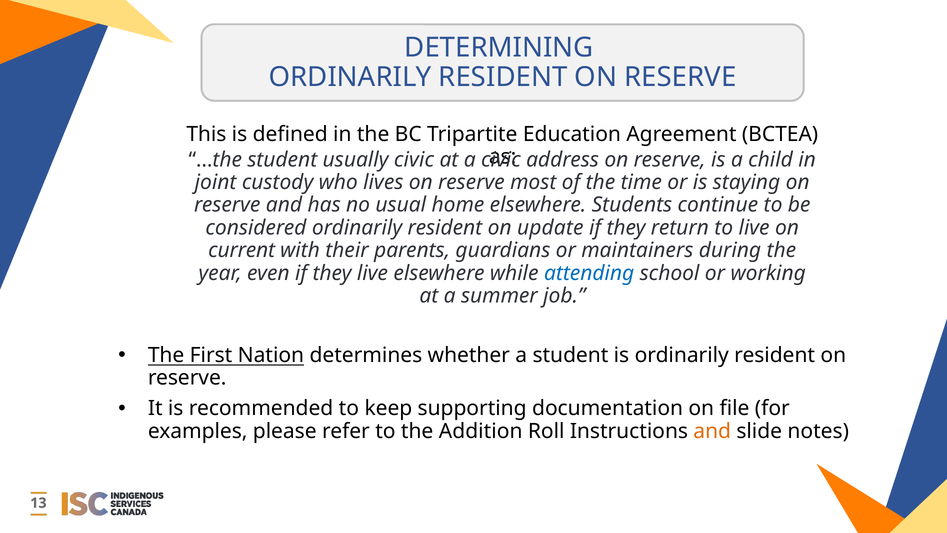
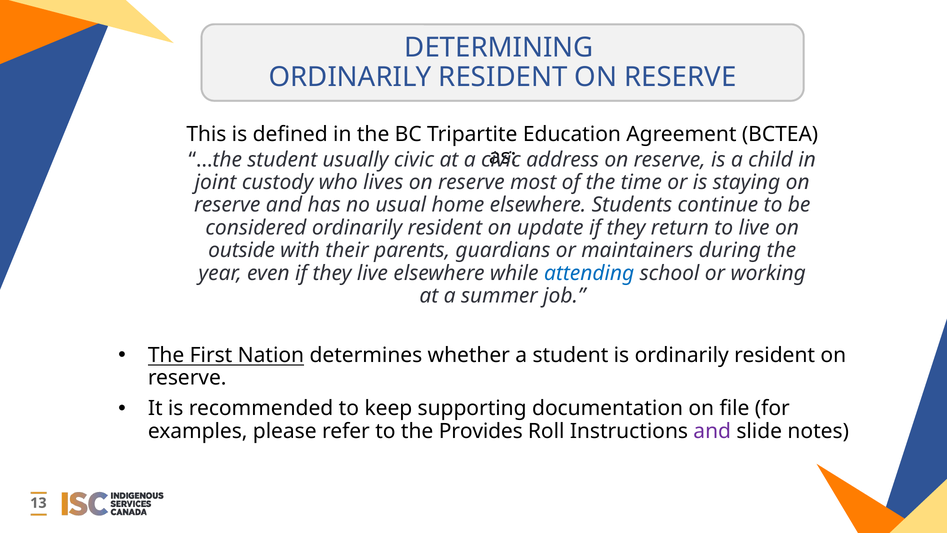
current: current -> outside
Addition: Addition -> Provides
and at (712, 431) colour: orange -> purple
